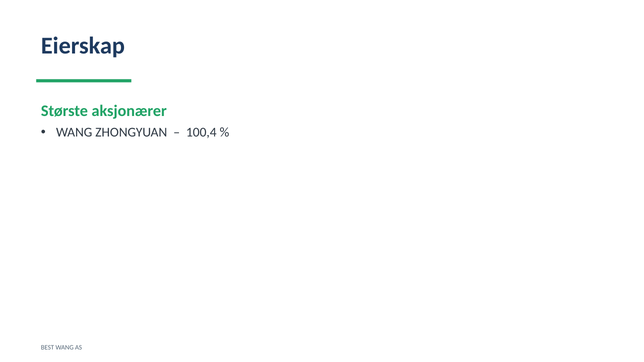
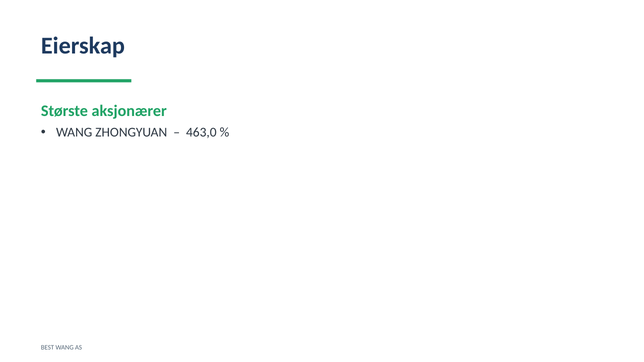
100,4: 100,4 -> 463,0
